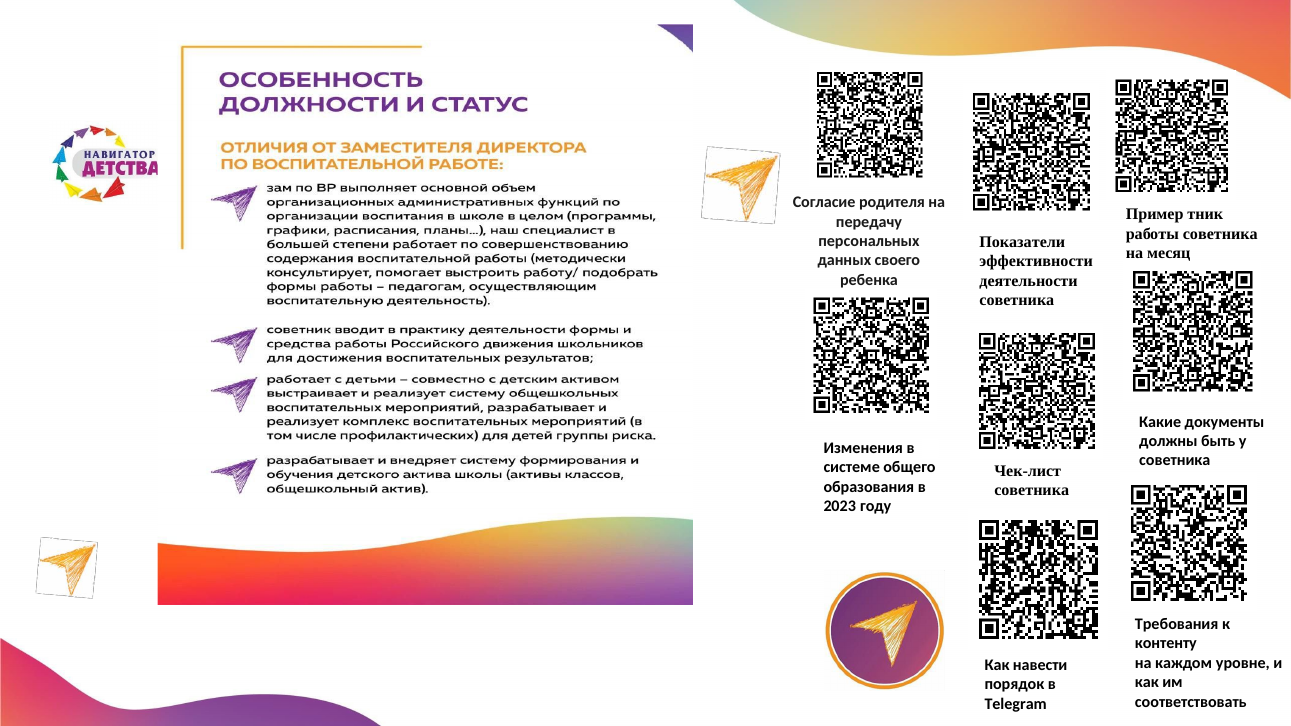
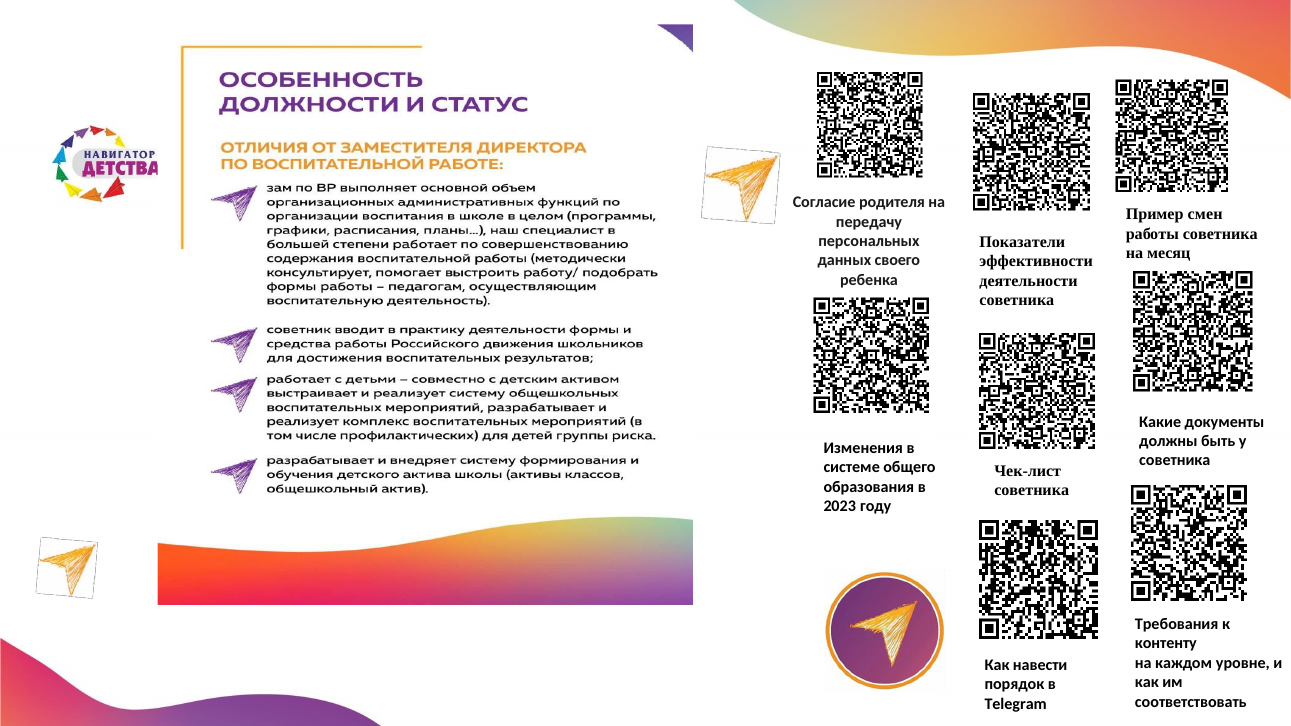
тник: тник -> смен
